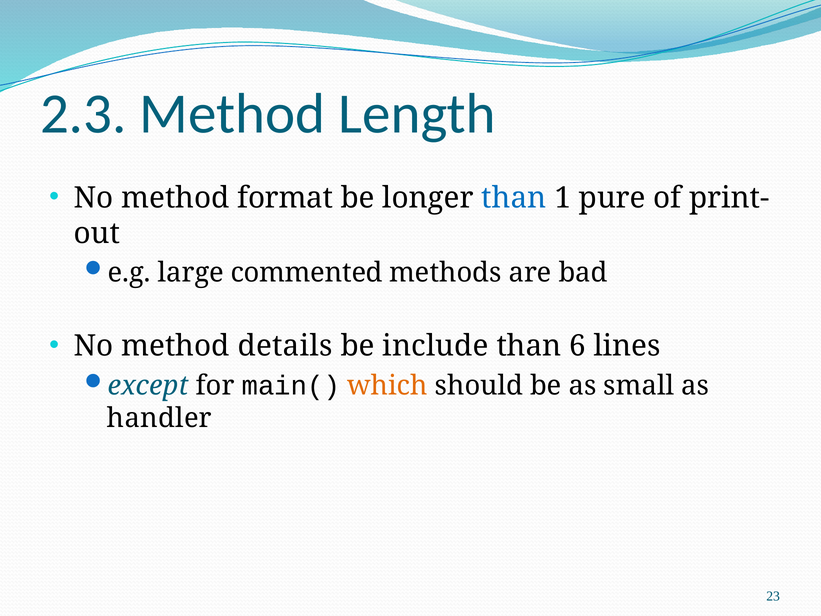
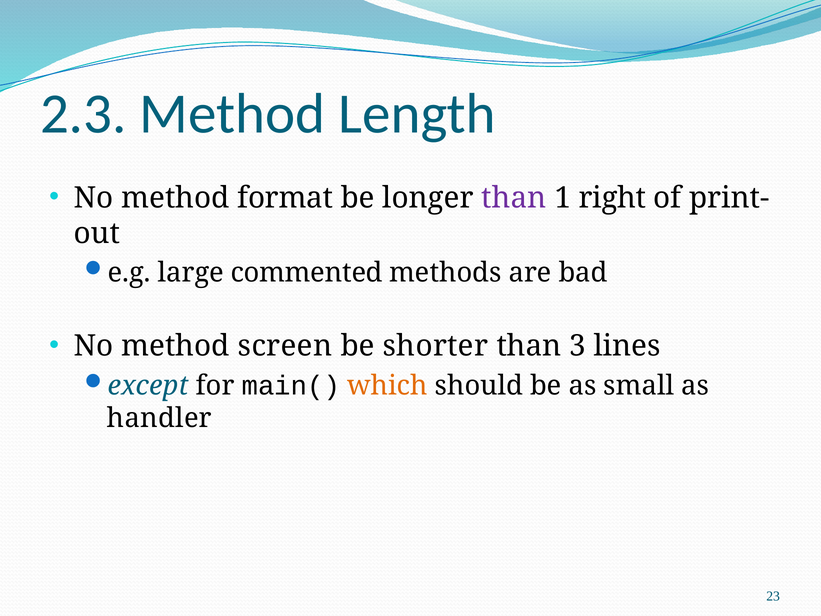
than at (514, 198) colour: blue -> purple
pure: pure -> right
details: details -> screen
include: include -> shorter
6: 6 -> 3
